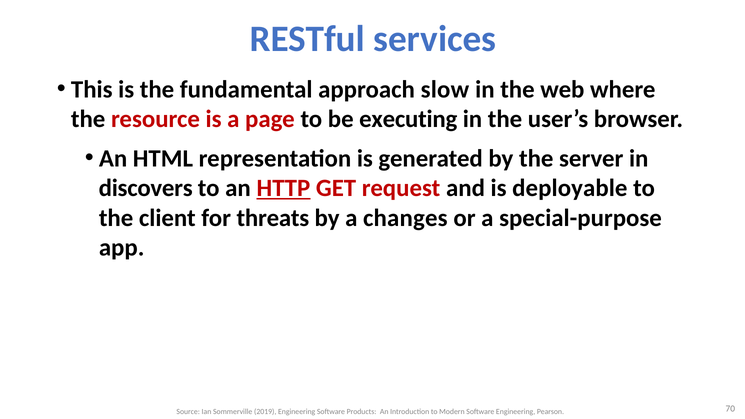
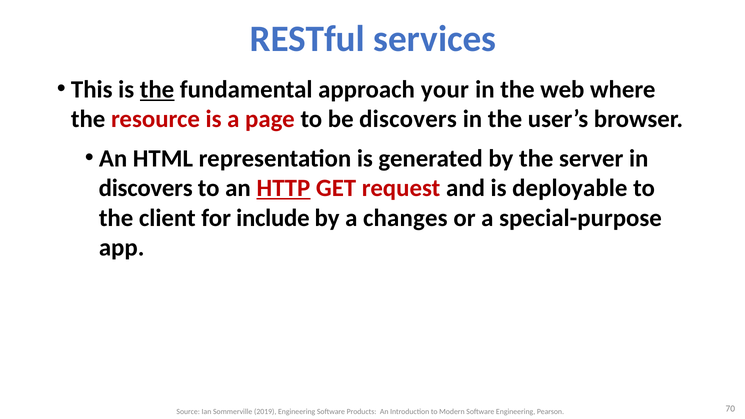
the at (157, 89) underline: none -> present
slow: slow -> your
be executing: executing -> discovers
threats: threats -> include
